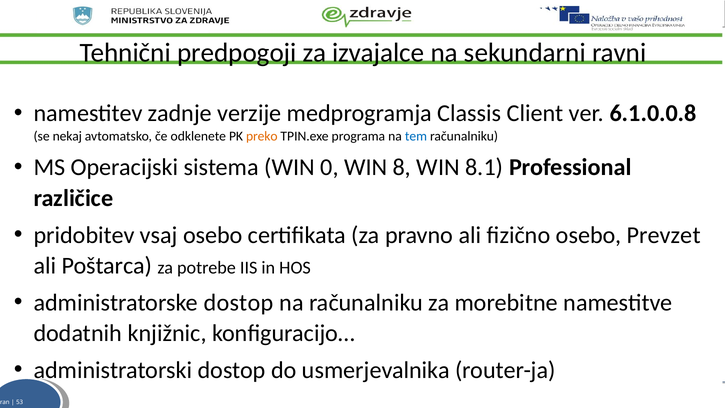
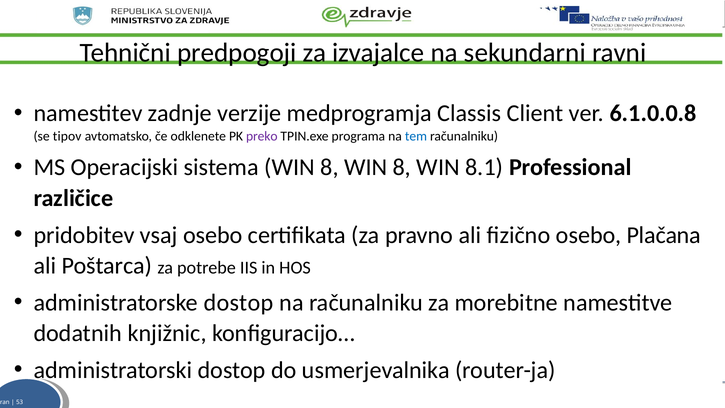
nekaj: nekaj -> tipov
preko colour: orange -> purple
sistema WIN 0: 0 -> 8
Prevzet: Prevzet -> Plačana
